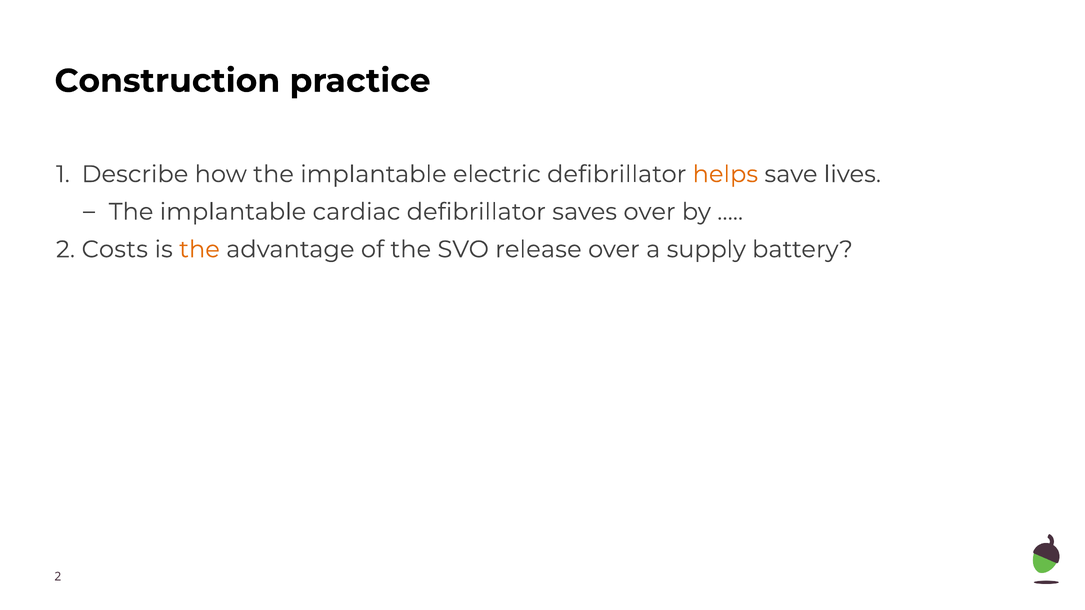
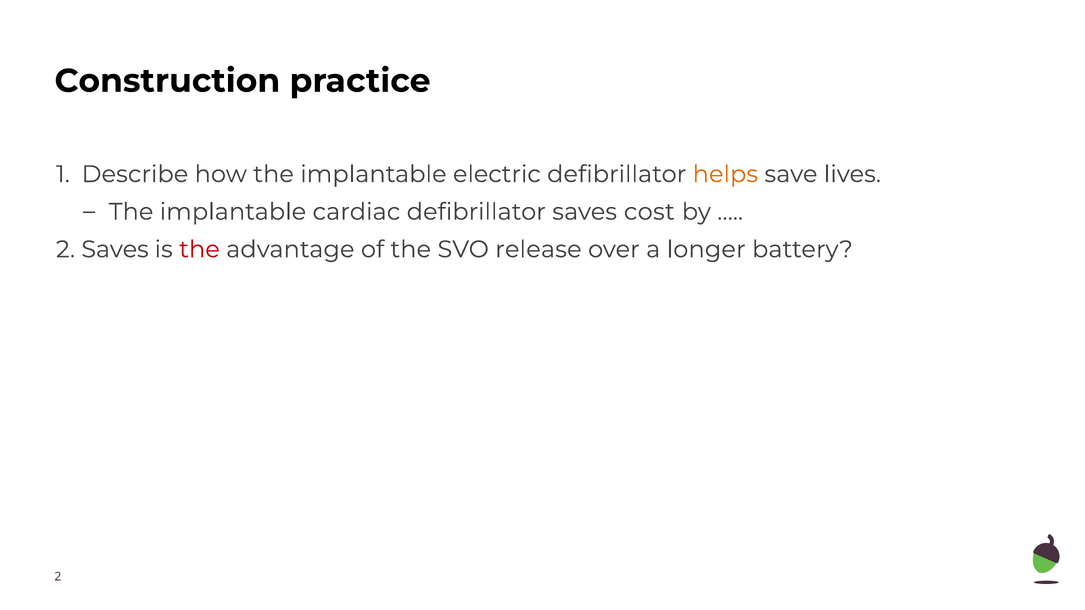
saves over: over -> cost
Costs at (115, 249): Costs -> Saves
the at (199, 249) colour: orange -> red
supply: supply -> longer
